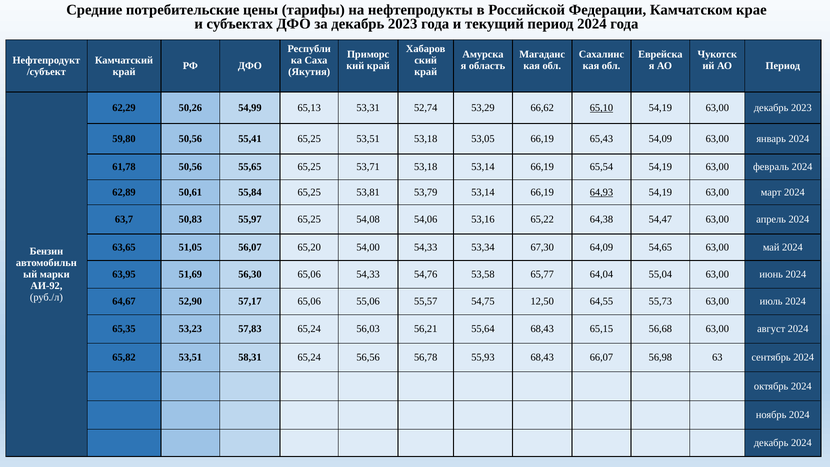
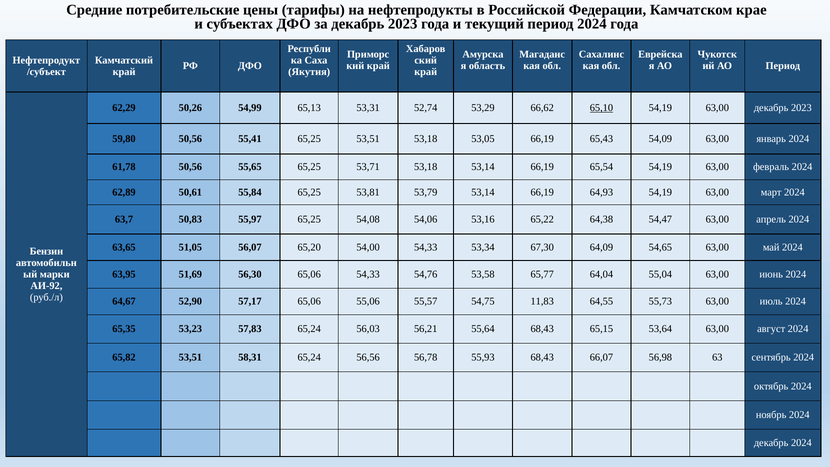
64,93 underline: present -> none
12,50: 12,50 -> 11,83
56,68: 56,68 -> 53,64
